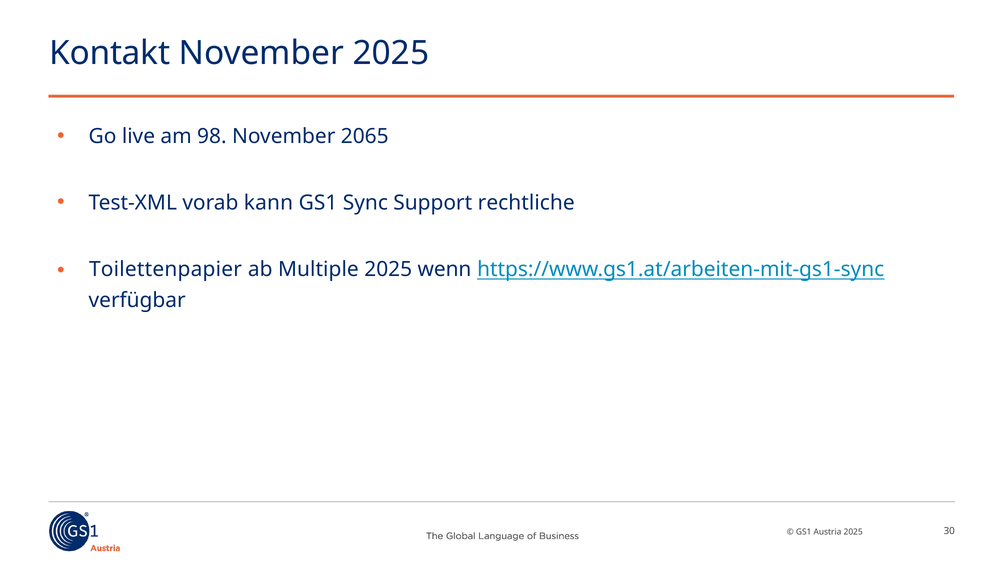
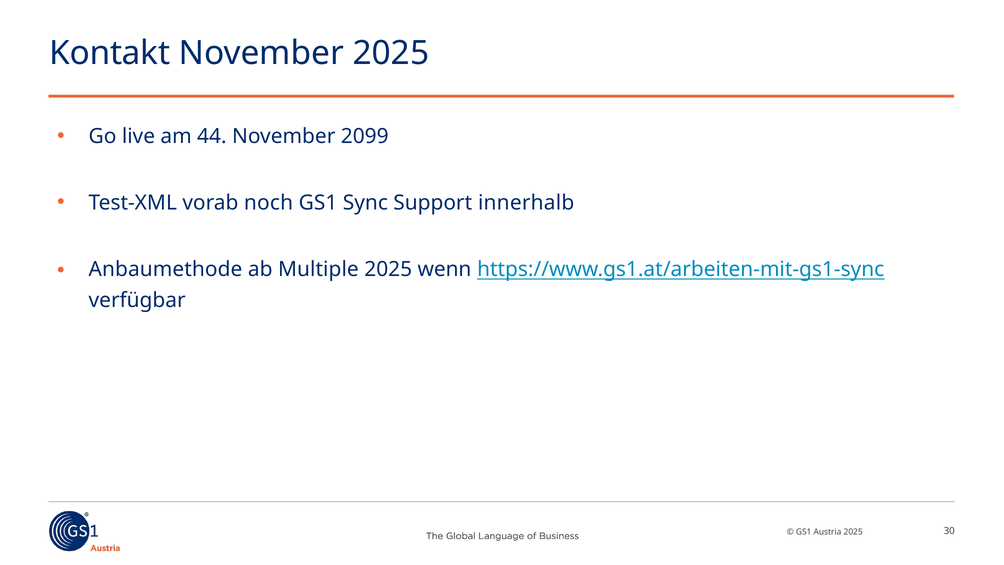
98: 98 -> 44
2065: 2065 -> 2099
kann: kann -> noch
rechtliche: rechtliche -> innerhalb
Toilettenpapier: Toilettenpapier -> Anbaumethode
